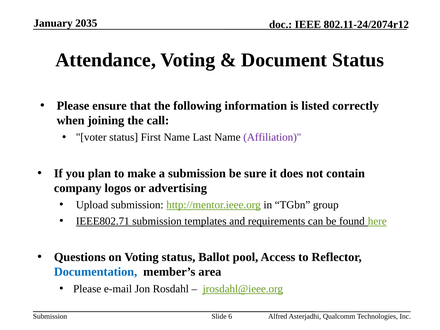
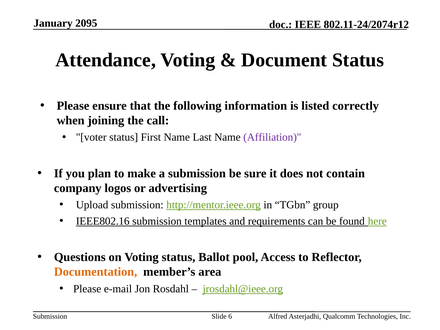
2035: 2035 -> 2095
IEEE802.71: IEEE802.71 -> IEEE802.16
Documentation colour: blue -> orange
